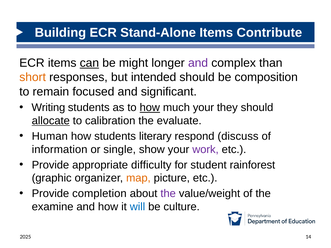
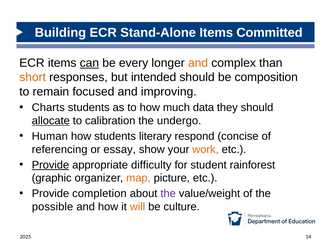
Contribute: Contribute -> Committed
might: might -> every
and at (198, 63) colour: purple -> orange
significant: significant -> improving
Writing: Writing -> Charts
how at (150, 108) underline: present -> none
much your: your -> data
evaluate: evaluate -> undergo
discuss: discuss -> concise
information: information -> referencing
single: single -> essay
work colour: purple -> orange
Provide at (50, 165) underline: none -> present
examine: examine -> possible
will colour: blue -> orange
